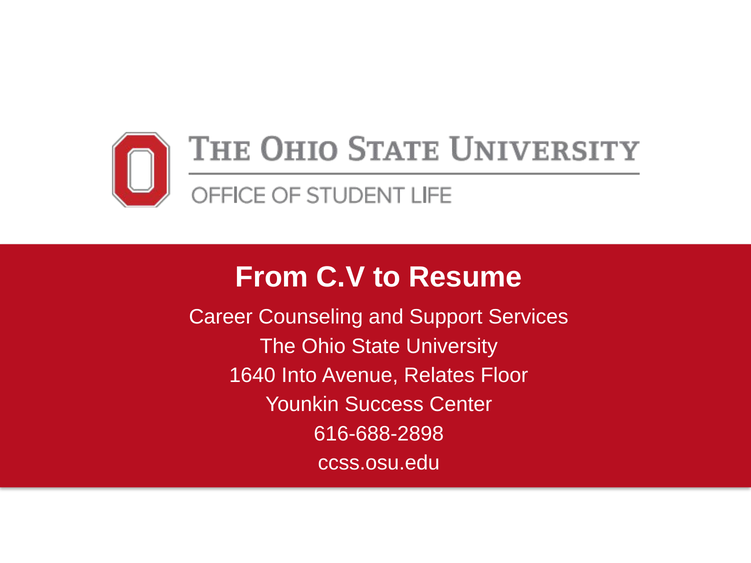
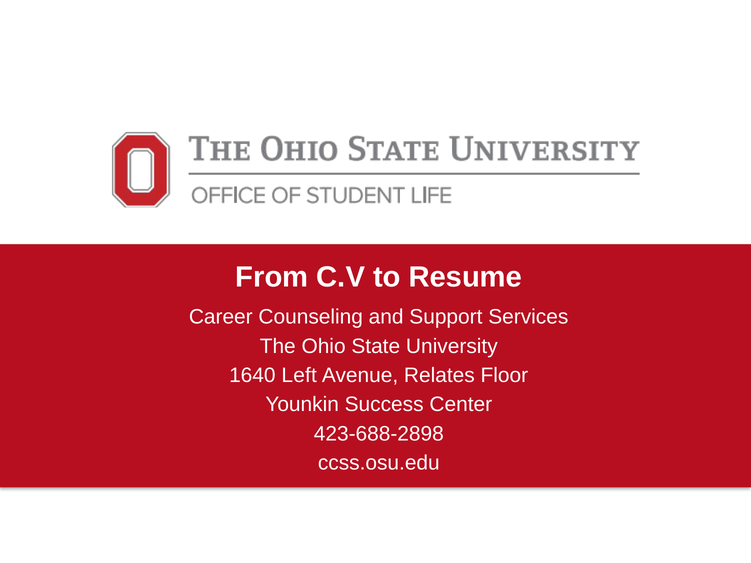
Into: Into -> Left
616-688-2898: 616-688-2898 -> 423-688-2898
